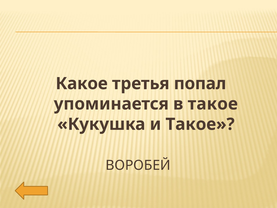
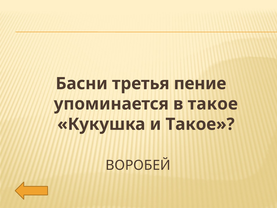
Какое: Какое -> Басни
попал: попал -> пение
